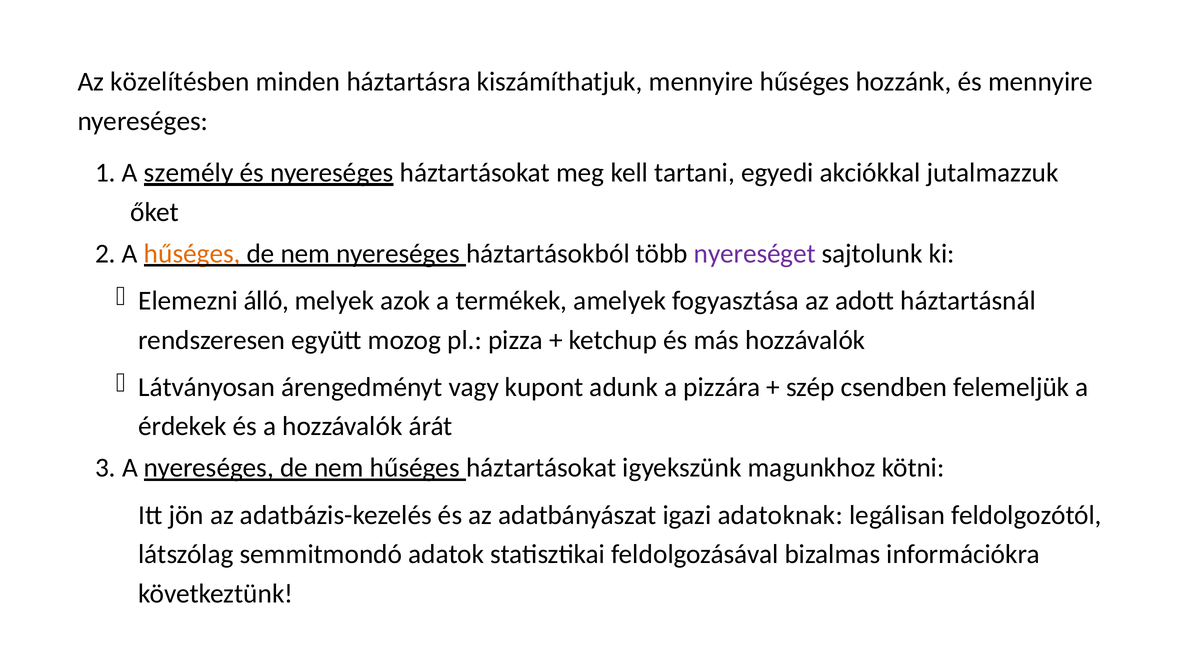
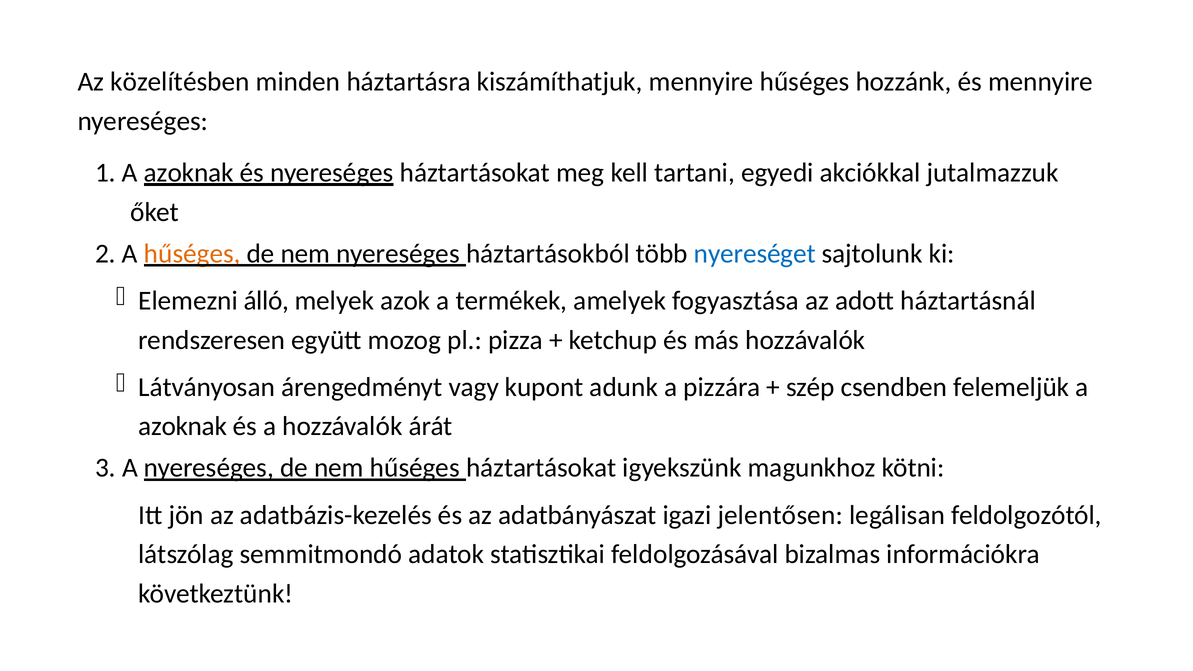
1 A személy: személy -> azoknak
nyereséget colour: purple -> blue
érdekek at (183, 426): érdekek -> azoknak
adatoknak: adatoknak -> jelentősen
